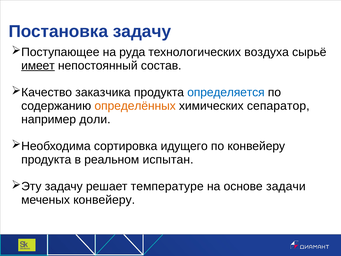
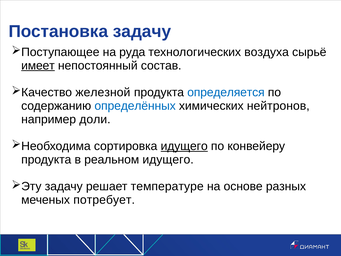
заказчика: заказчика -> железной
определённых colour: orange -> blue
сепаратор: сепаратор -> нейтронов
идущего at (184, 146) underline: none -> present
реальном испытан: испытан -> идущего
задачи: задачи -> разных
меченых конвейеру: конвейеру -> потребует
